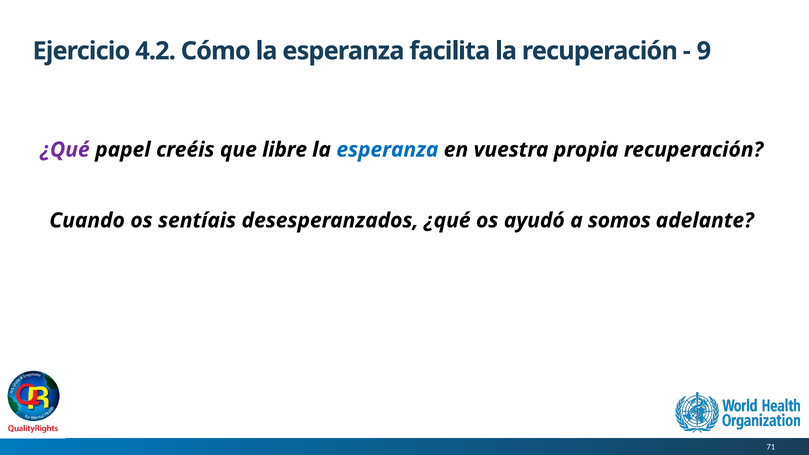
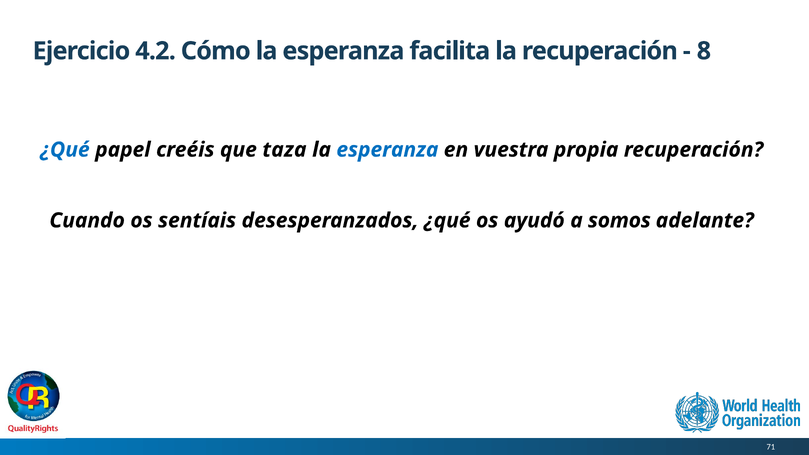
9: 9 -> 8
¿Qué at (65, 150) colour: purple -> blue
libre: libre -> taza
